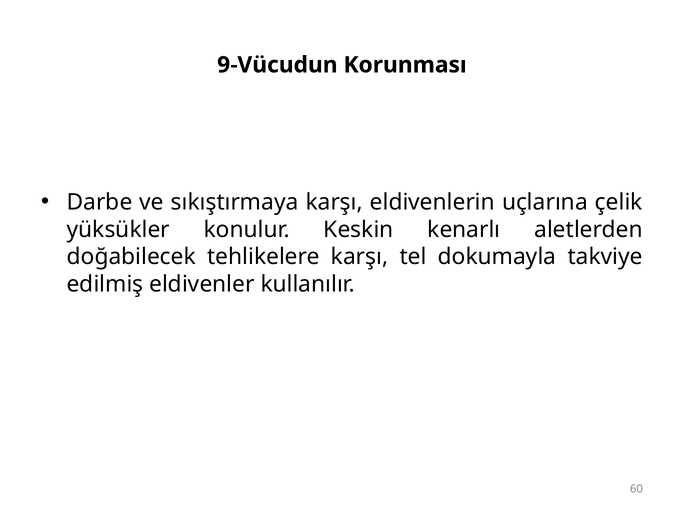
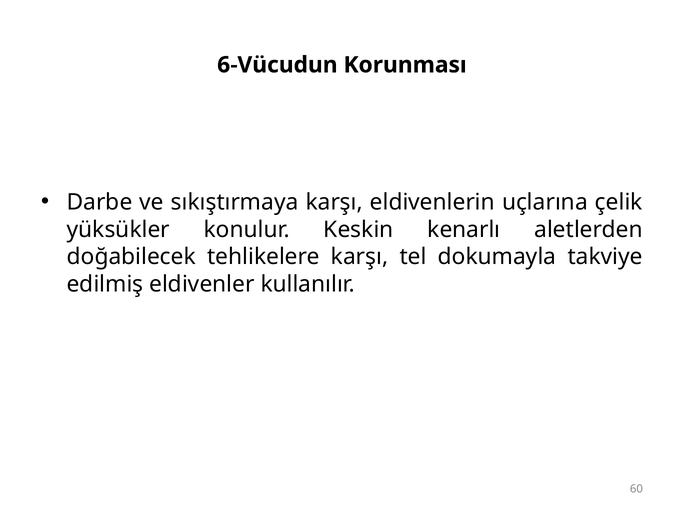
9-Vücudun: 9-Vücudun -> 6-Vücudun
